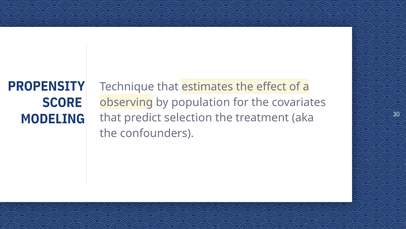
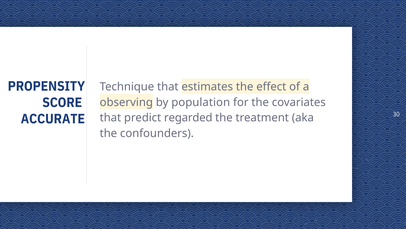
MODELING: MODELING -> ACCURATE
selection: selection -> regarded
